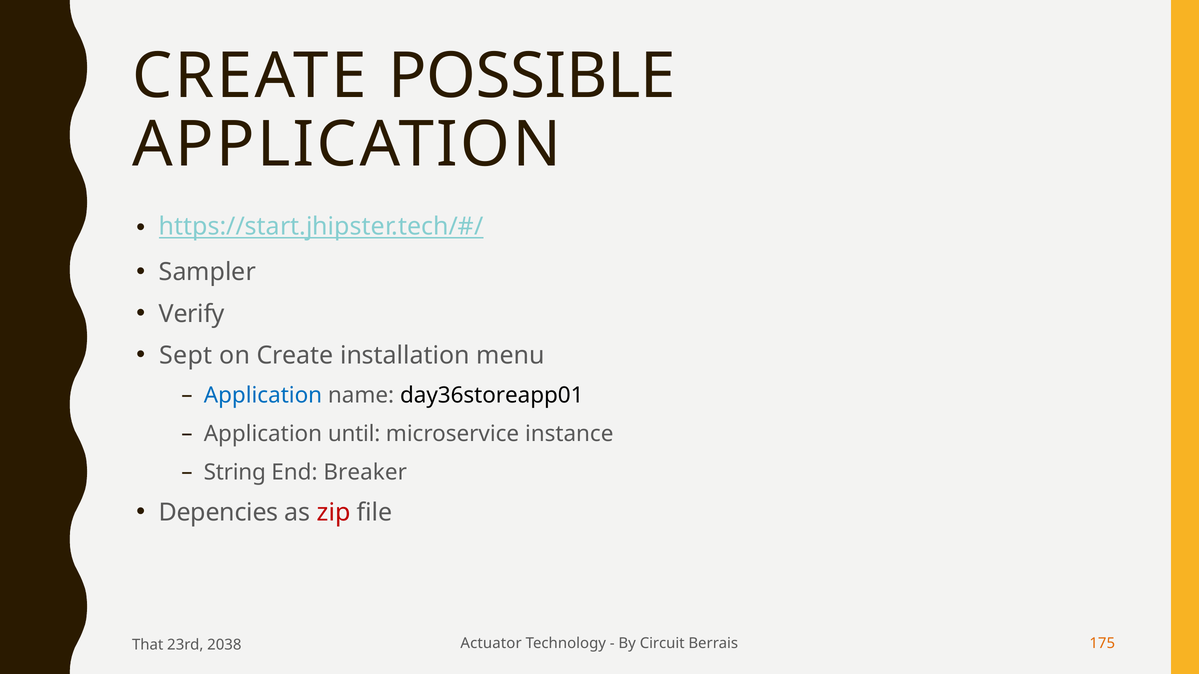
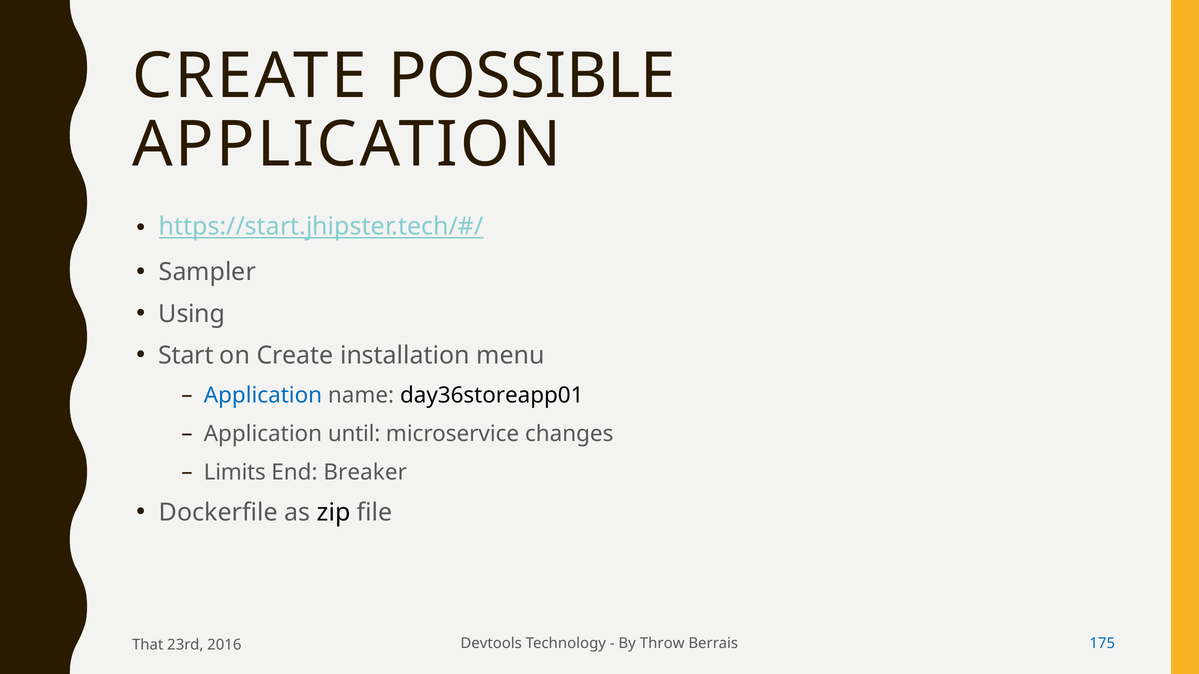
Verify: Verify -> Using
Sept: Sept -> Start
instance: instance -> changes
String: String -> Limits
Depencies: Depencies -> Dockerfile
zip colour: red -> black
Actuator: Actuator -> Devtools
Circuit: Circuit -> Throw
175 colour: orange -> blue
2038: 2038 -> 2016
